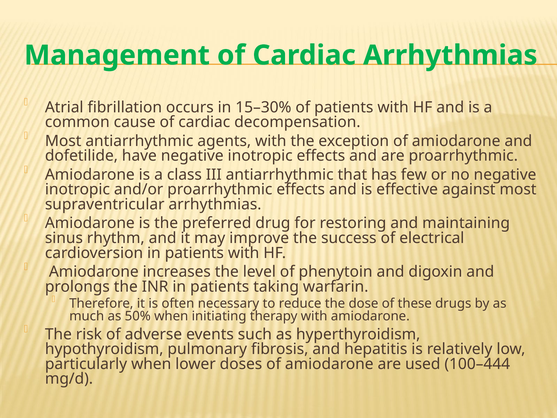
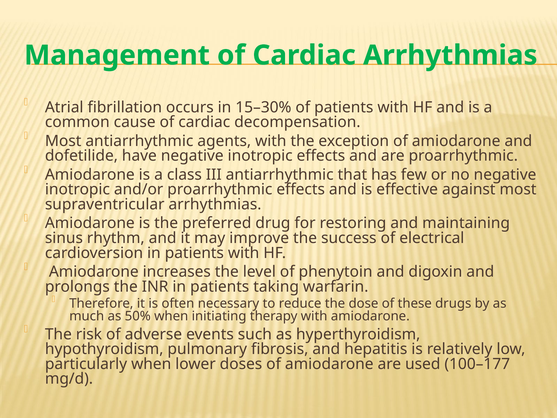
100–444: 100–444 -> 100–177
